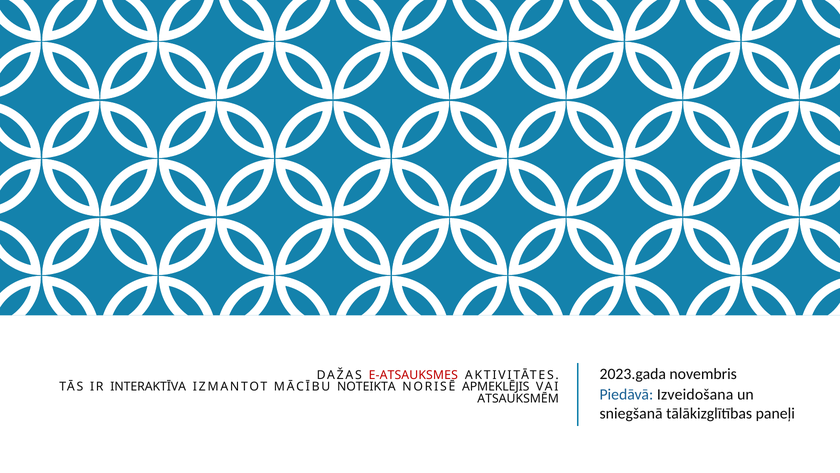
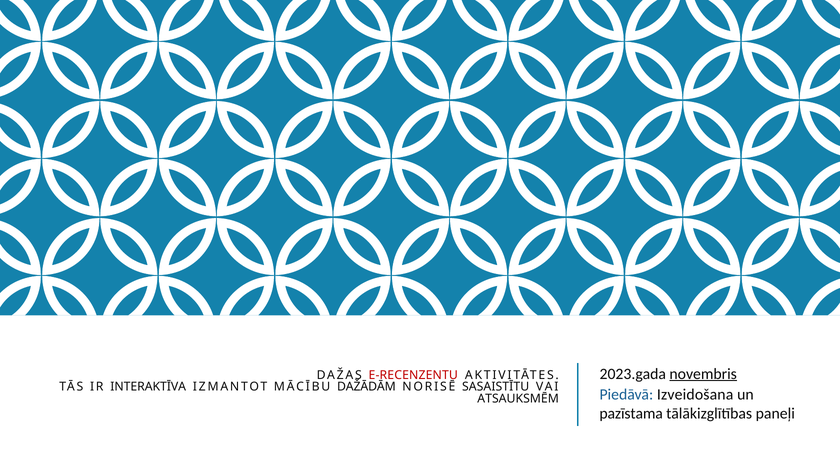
novembris underline: none -> present
E-ATSAUKSMES: E-ATSAUKSMES -> E-RECENZENTU
NOTEIKTA: NOTEIKTA -> DAŽĀDĀM
APMEKLĒJIS: APMEKLĒJIS -> SASAISTĪTU
sniegšanā: sniegšanā -> pazīstama
